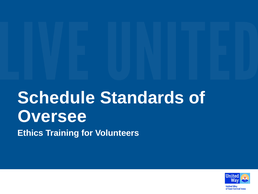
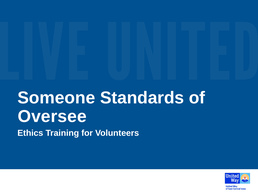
Schedule: Schedule -> Someone
